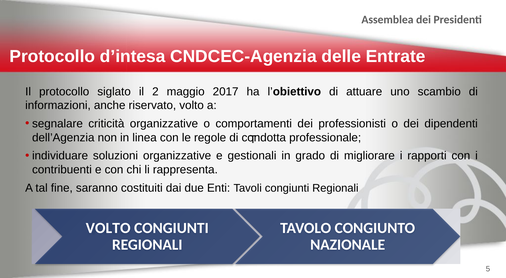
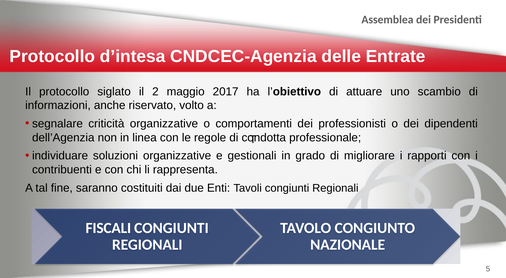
VOLTO at (108, 228): VOLTO -> FISCALI
